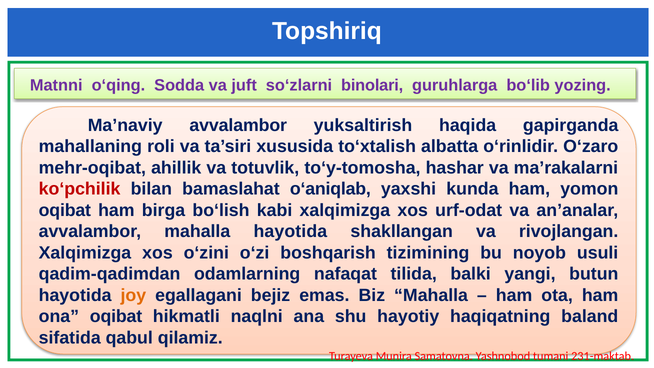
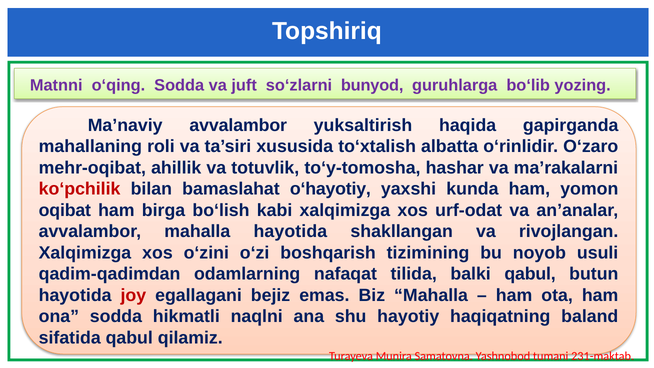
binolari: binolari -> bunyod
o‘aniqlab: o‘aniqlab -> o‘hayotiy
balki yangi: yangi -> qabul
joy colour: orange -> red
ona oqibat: oqibat -> sodda
